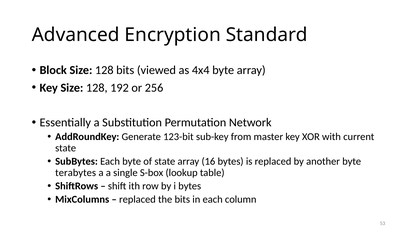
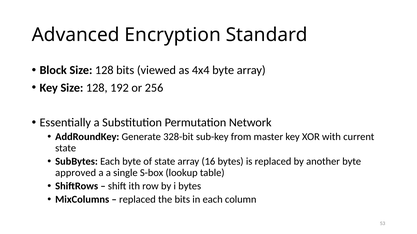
123-bit: 123-bit -> 328-bit
terabytes: terabytes -> approved
